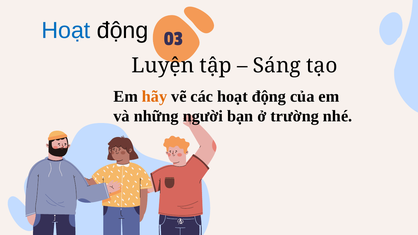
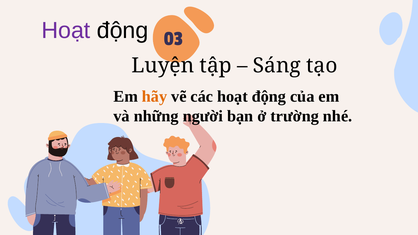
Hoạt at (66, 31) colour: blue -> purple
